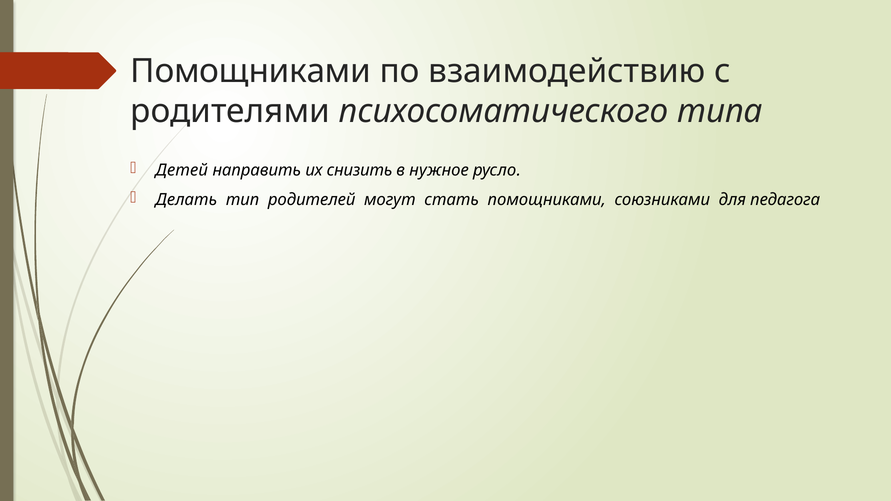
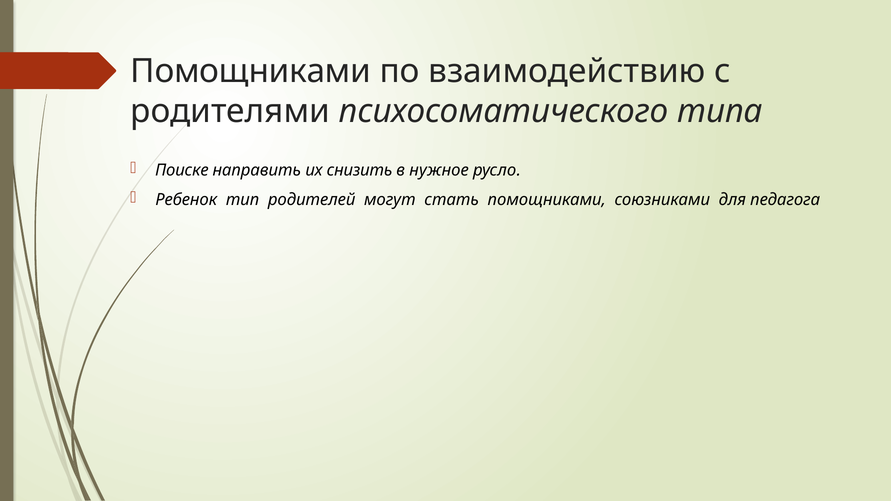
Детей: Детей -> Поиске
Делать: Делать -> Ребенок
